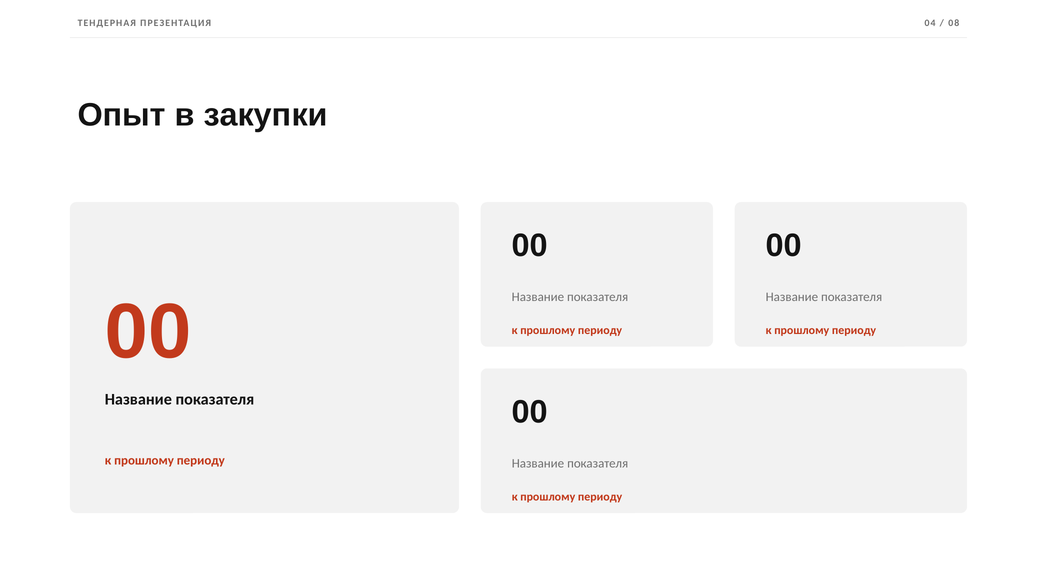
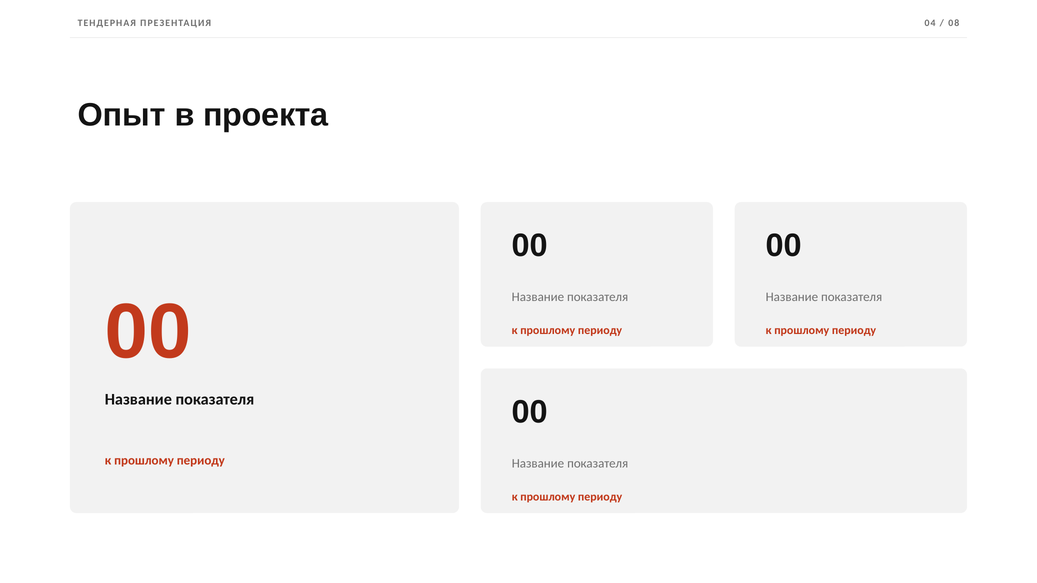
закупки: закупки -> проекта
